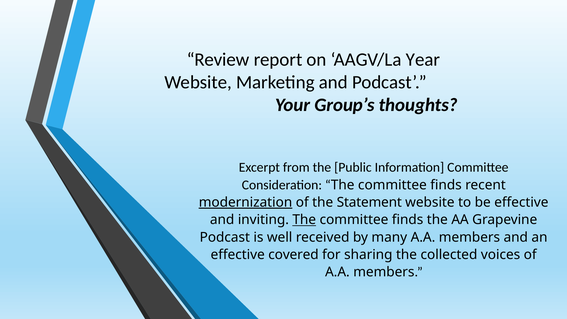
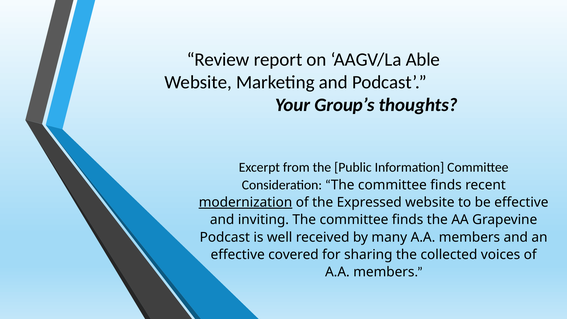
Year: Year -> Able
Statement: Statement -> Expressed
The at (304, 220) underline: present -> none
